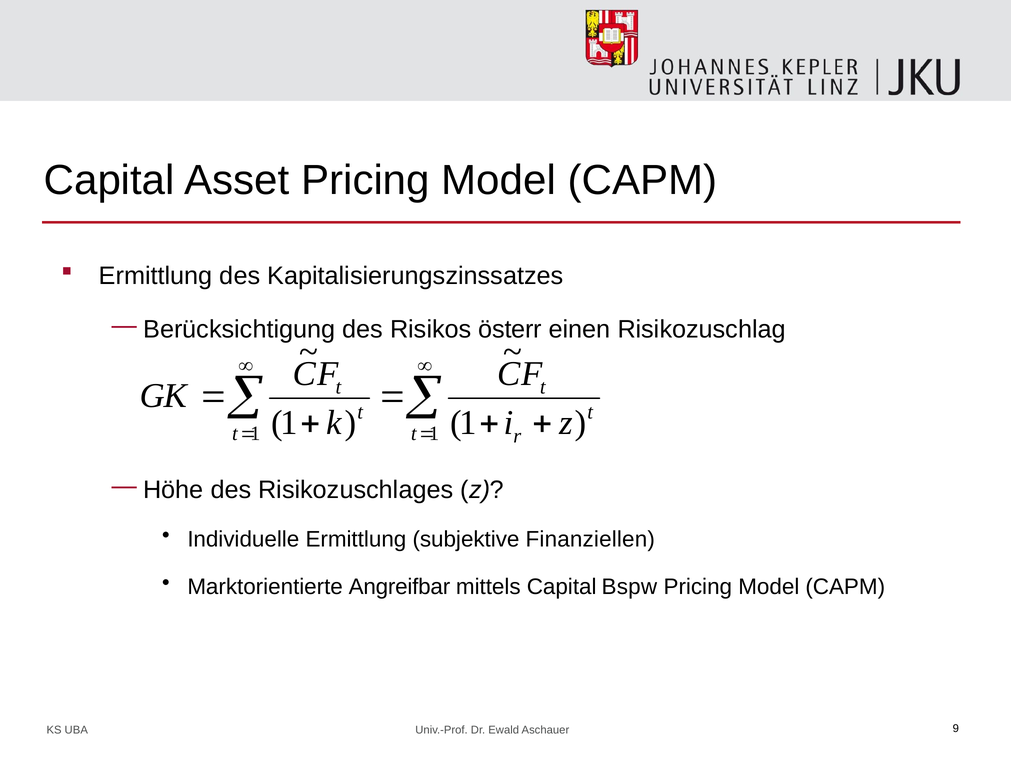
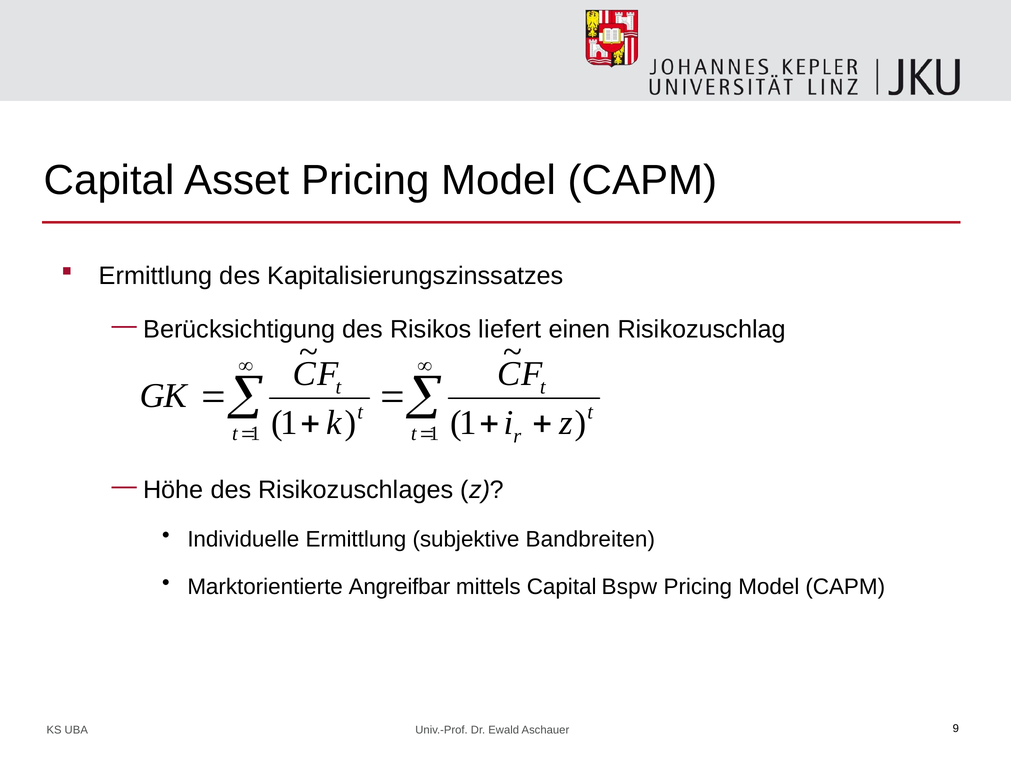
österr: österr -> liefert
Finanziellen: Finanziellen -> Bandbreiten
